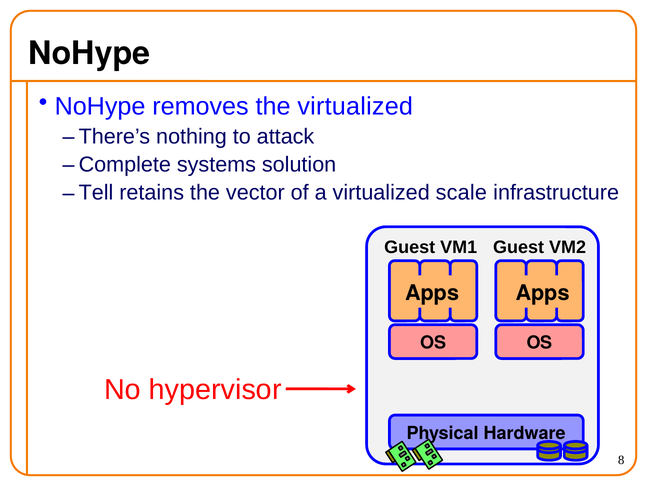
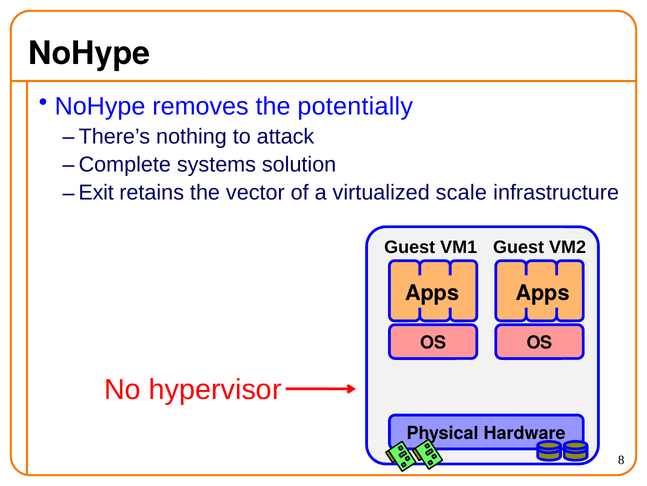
the virtualized: virtualized -> potentially
Tell: Tell -> Exit
